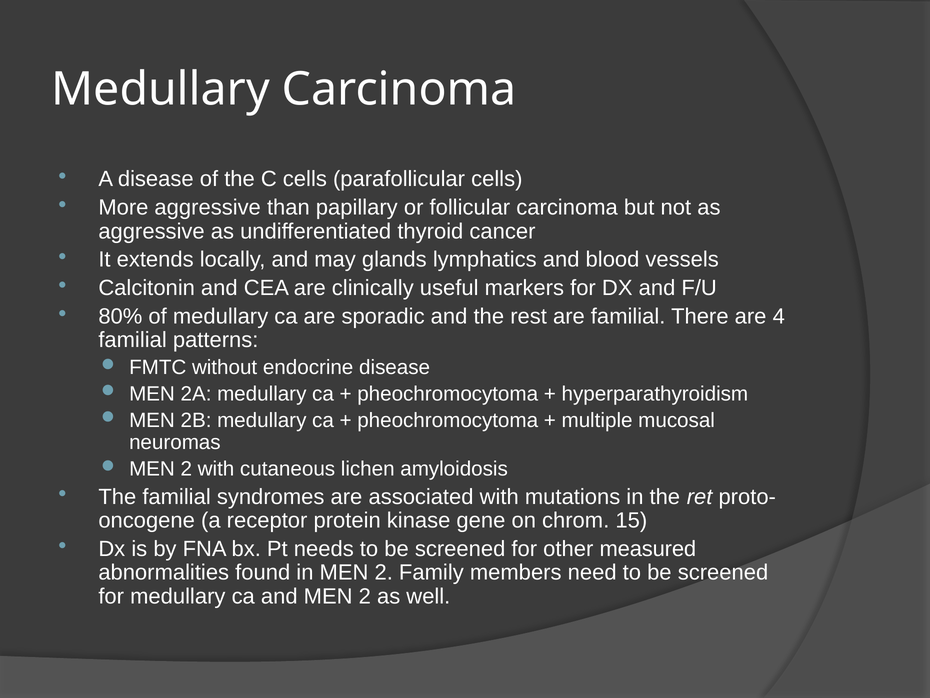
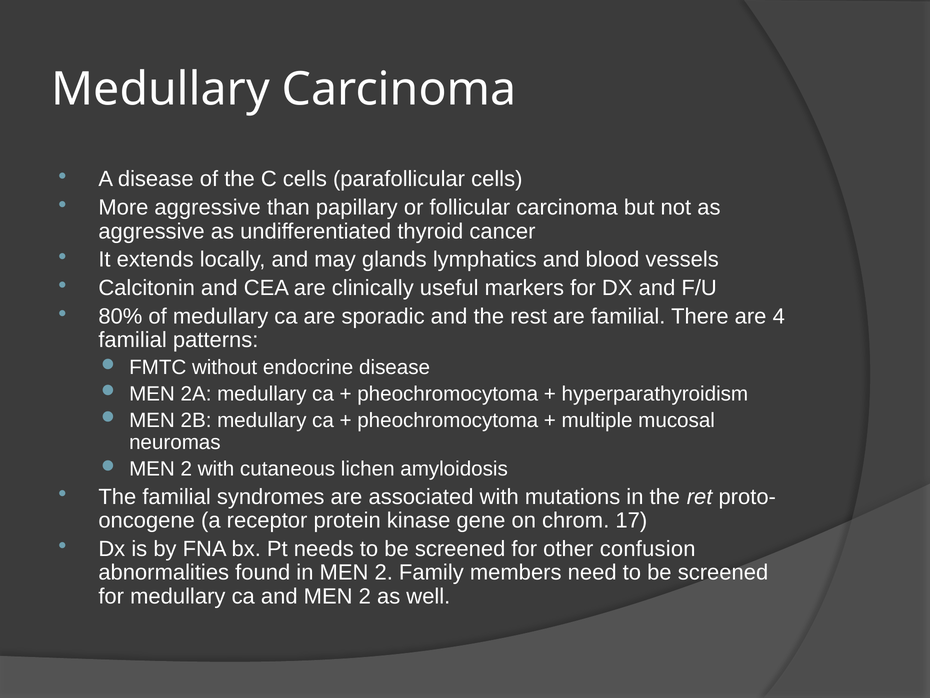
15: 15 -> 17
measured: measured -> confusion
